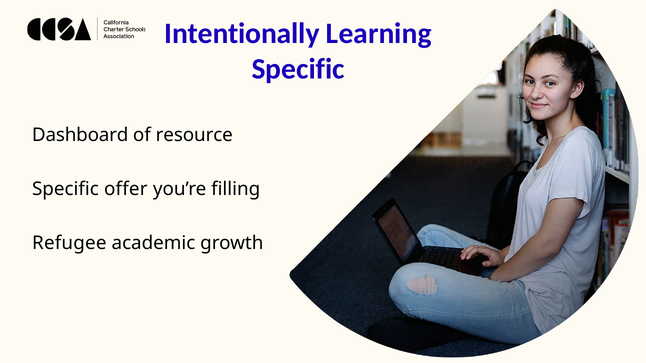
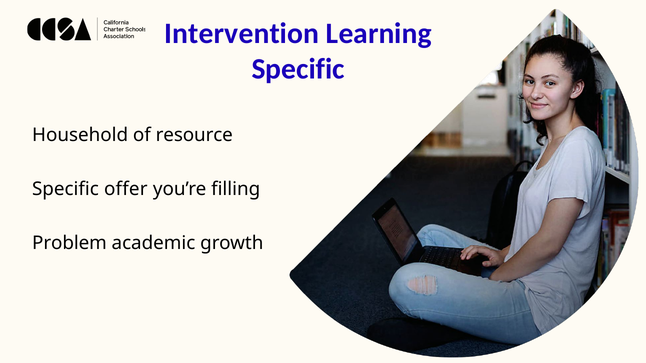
Intentionally: Intentionally -> Intervention
Dashboard: Dashboard -> Household
Refugee: Refugee -> Problem
